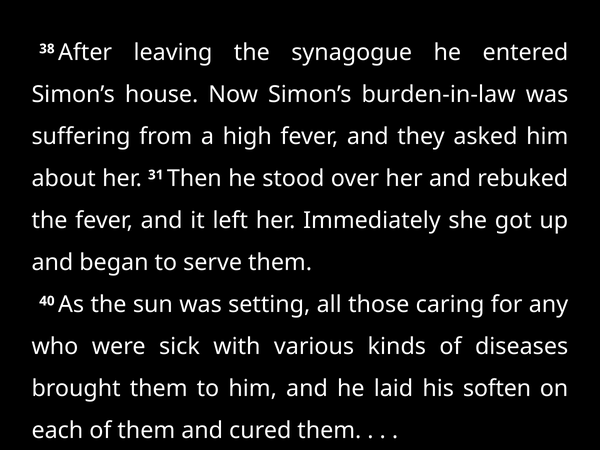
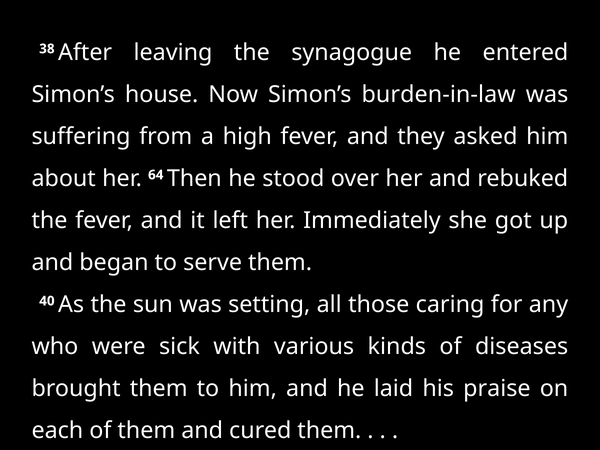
31: 31 -> 64
soften: soften -> praise
